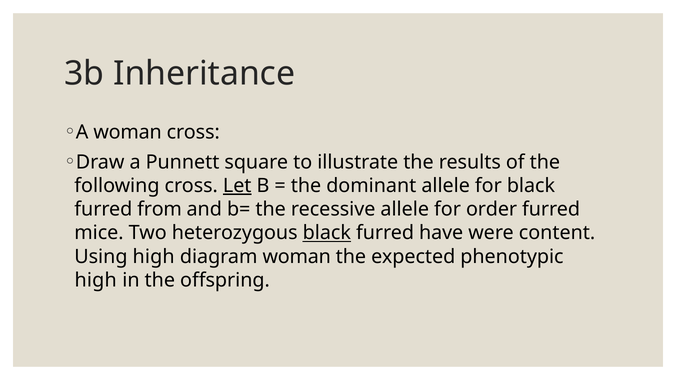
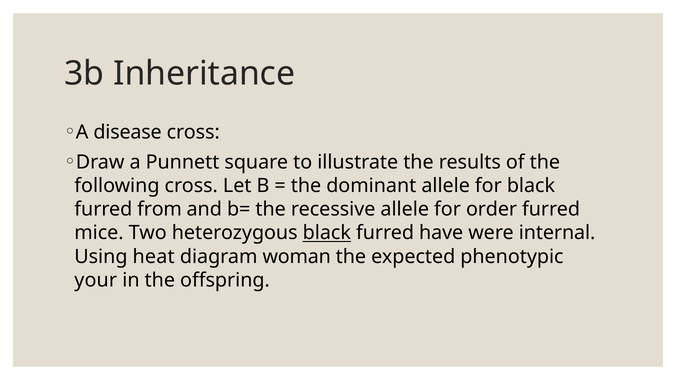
A woman: woman -> disease
Let underline: present -> none
content: content -> internal
Using high: high -> heat
high at (96, 280): high -> your
